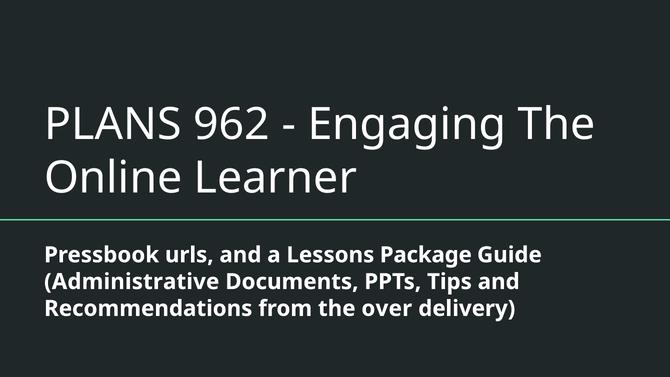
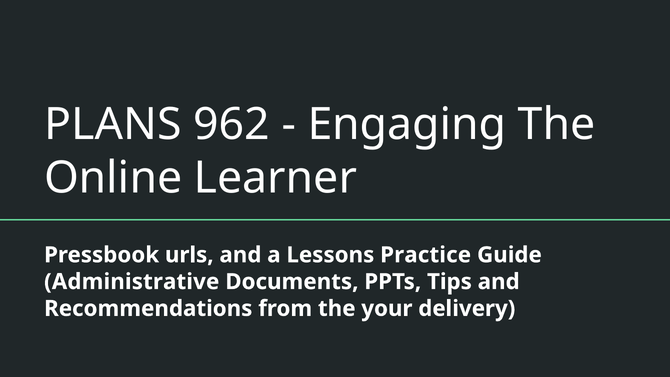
Package: Package -> Practice
over: over -> your
